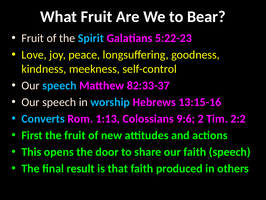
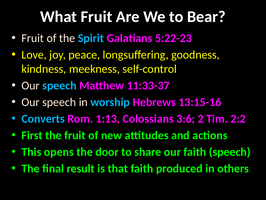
82:33-37: 82:33-37 -> 11:33-37
9:6: 9:6 -> 3:6
